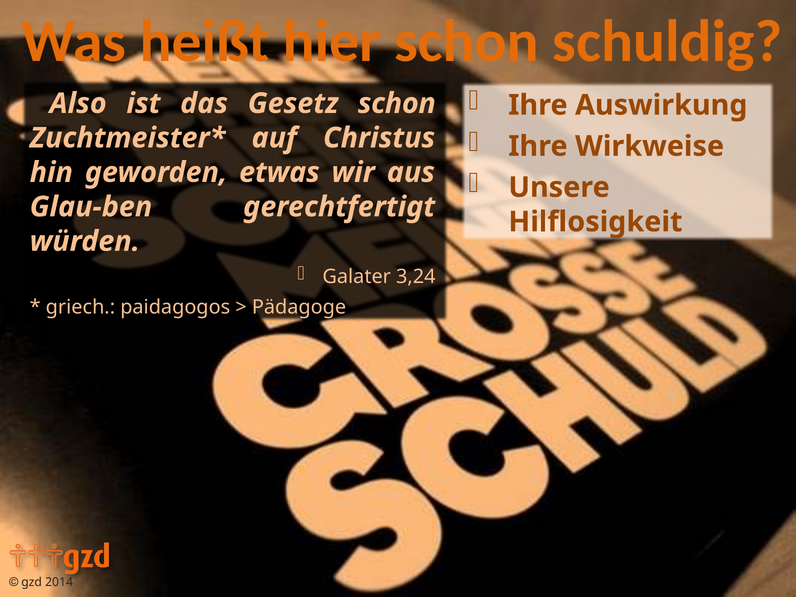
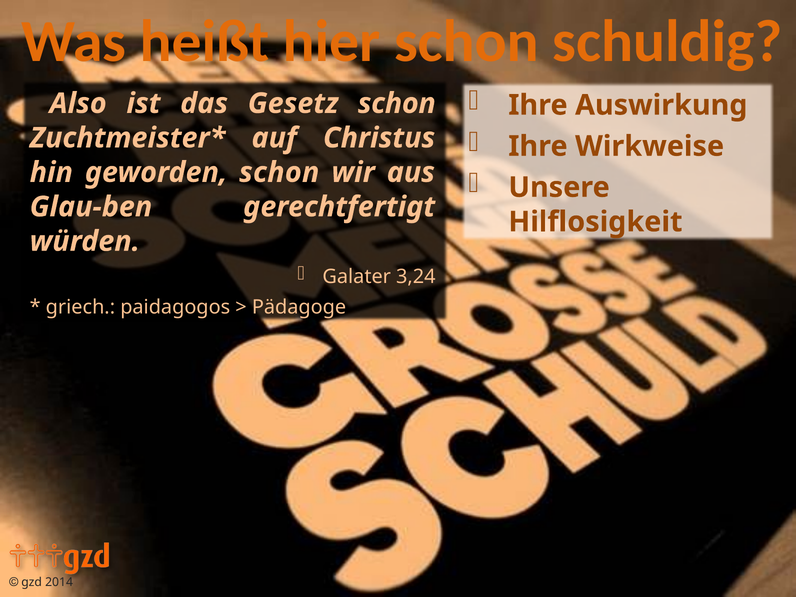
geworden etwas: etwas -> schon
